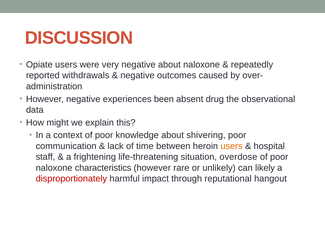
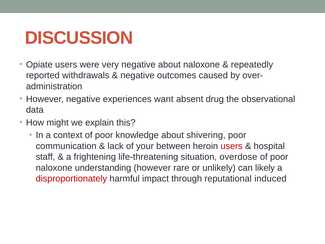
been: been -> want
time: time -> your
users at (232, 146) colour: orange -> red
characteristics: characteristics -> understanding
hangout: hangout -> induced
